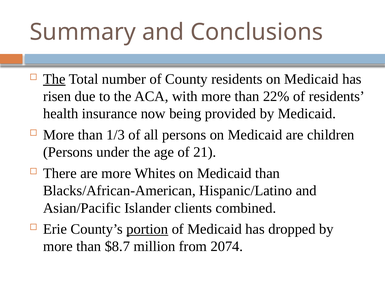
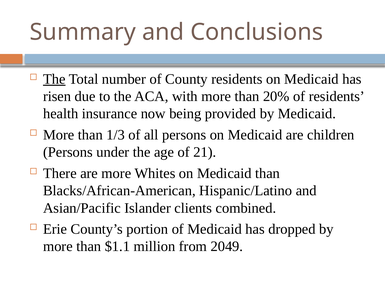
22%: 22% -> 20%
portion underline: present -> none
$8.7: $8.7 -> $1.1
2074: 2074 -> 2049
